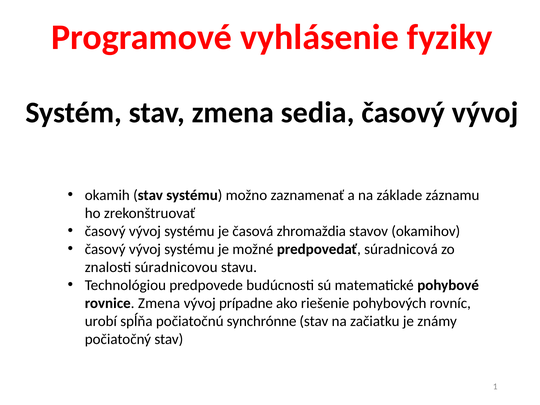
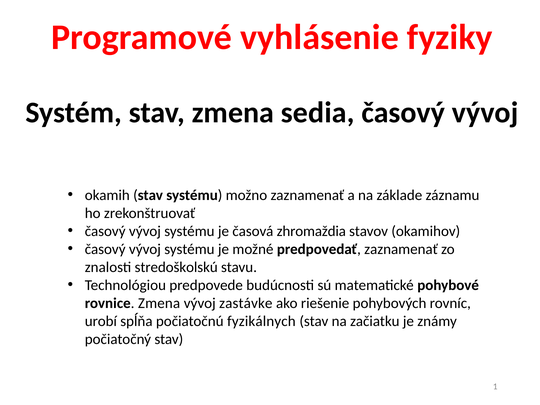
predpovedať súradnicová: súradnicová -> zaznamenať
súradnicovou: súradnicovou -> stredoškolskú
prípadne: prípadne -> zastávke
synchrónne: synchrónne -> fyzikálnych
